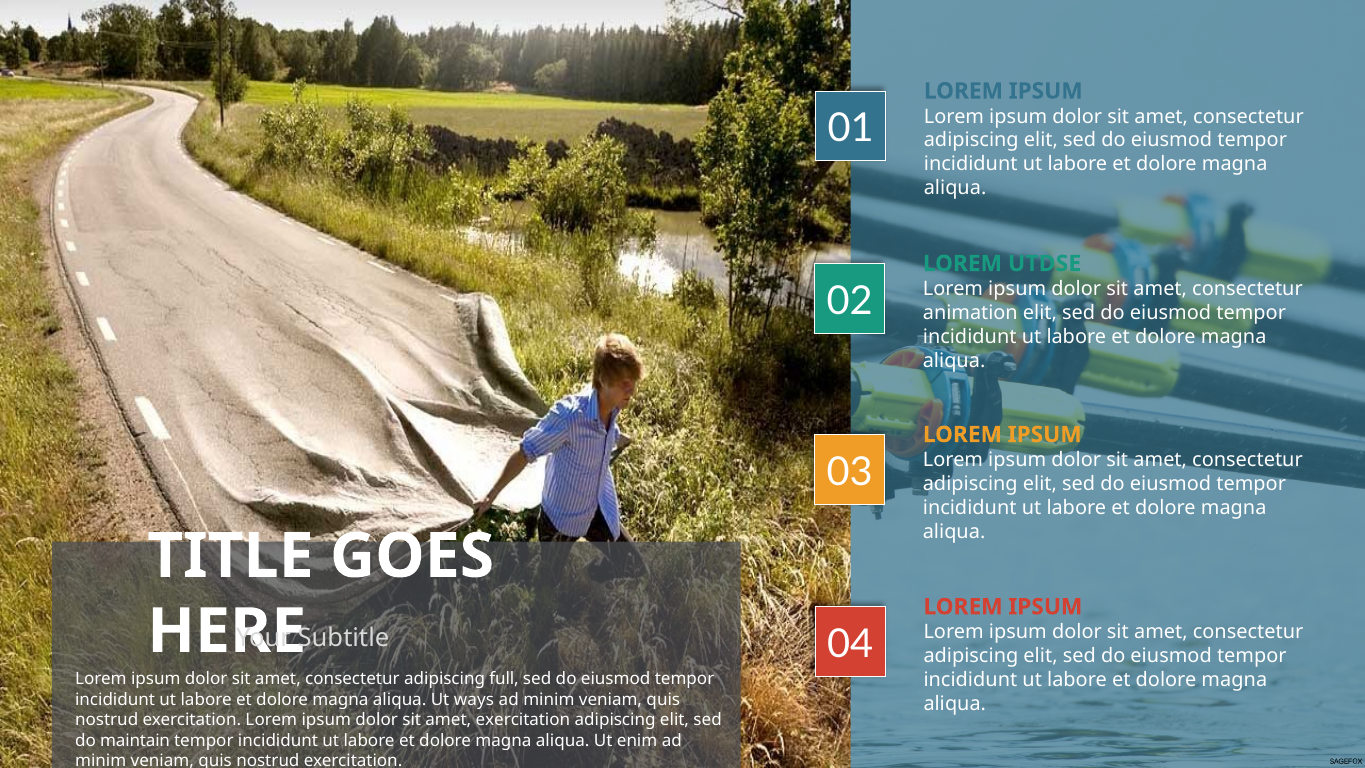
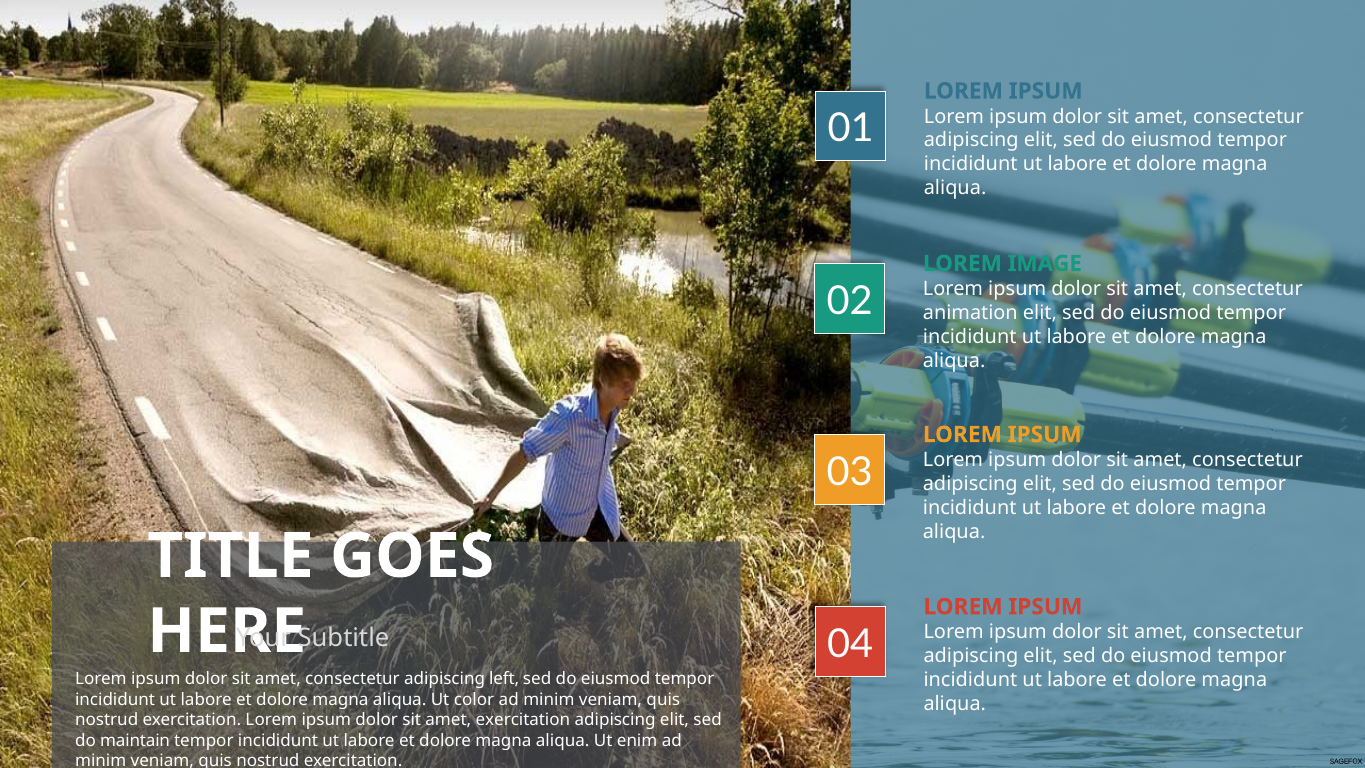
UTDSE: UTDSE -> IMAGE
full: full -> left
ways: ways -> color
